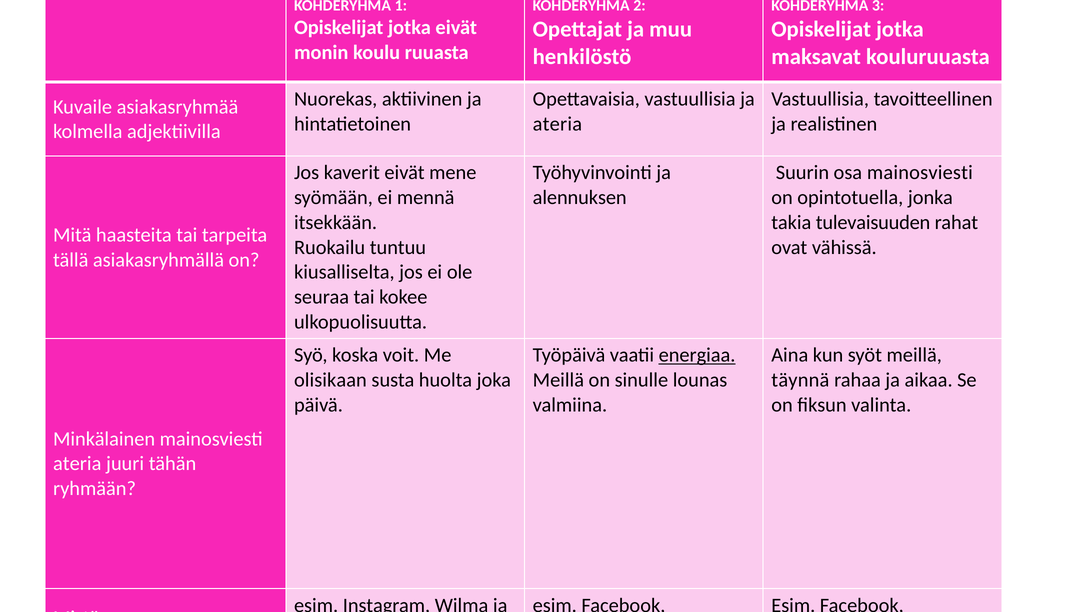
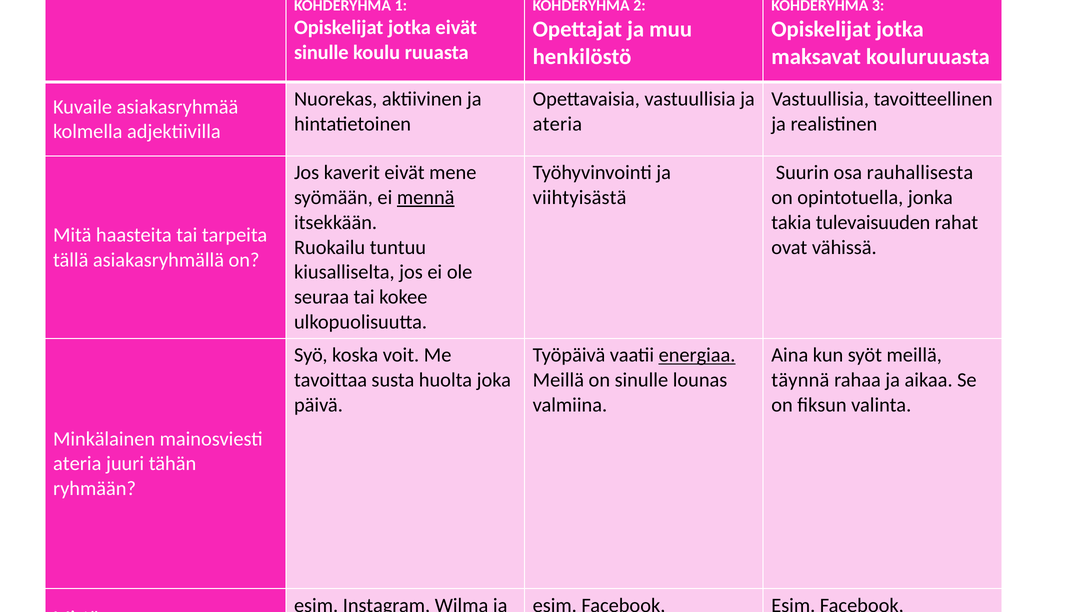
monin at (321, 53): monin -> sinulle
osa mainosviesti: mainosviesti -> rauhallisesta
mennä underline: none -> present
alennuksen: alennuksen -> viihtyisästä
olisikaan: olisikaan -> tavoittaa
